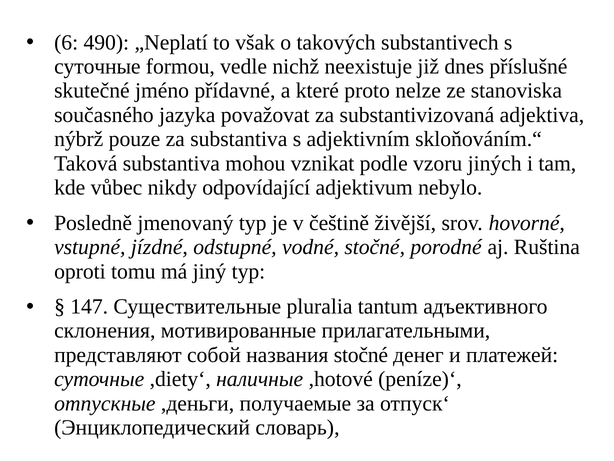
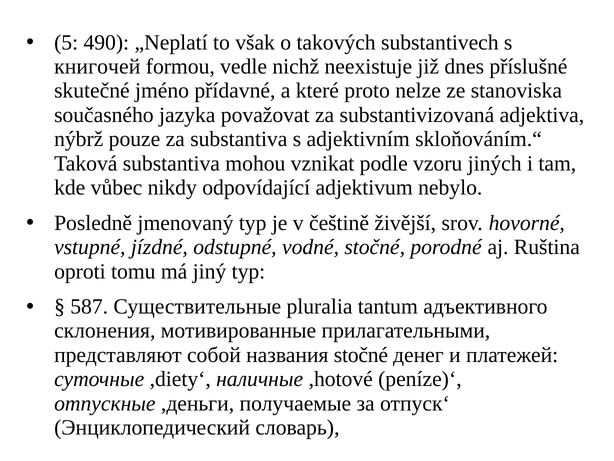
6: 6 -> 5
суточные at (97, 67): суточные -> книгочей
147: 147 -> 587
